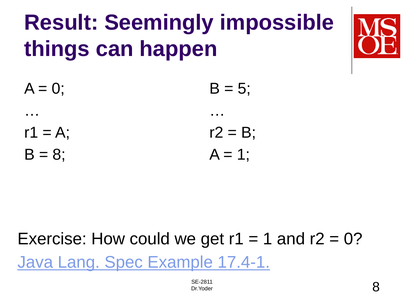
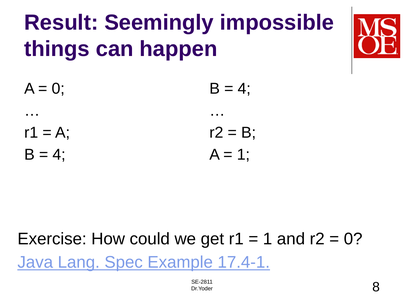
5 at (244, 89): 5 -> 4
8 at (59, 155): 8 -> 4
